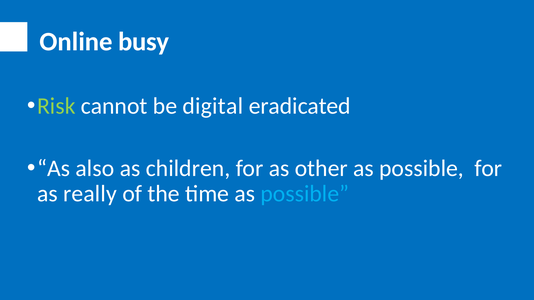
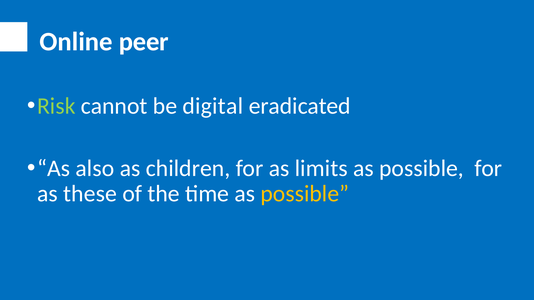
busy: busy -> peer
other: other -> limits
really: really -> these
possible at (305, 194) colour: light blue -> yellow
